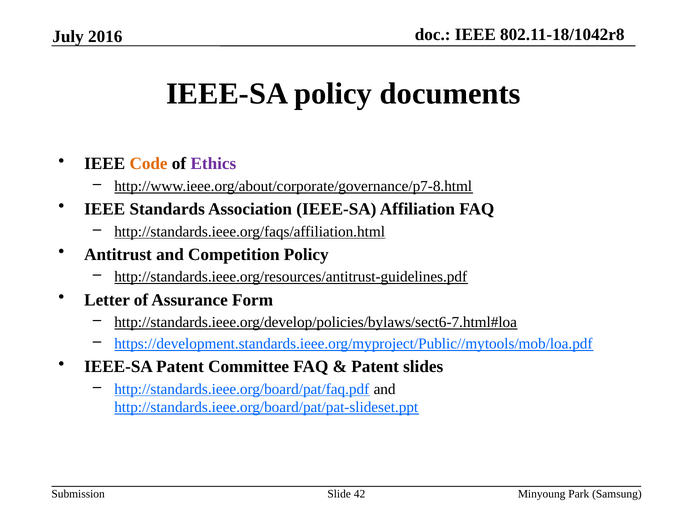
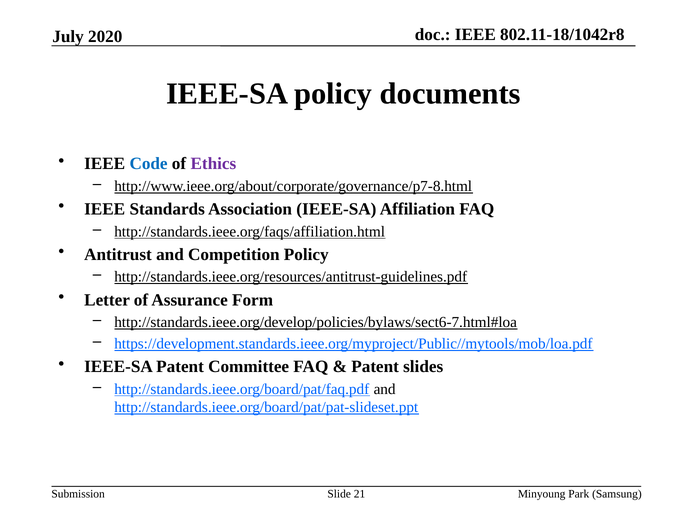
2016: 2016 -> 2020
Code colour: orange -> blue
42: 42 -> 21
